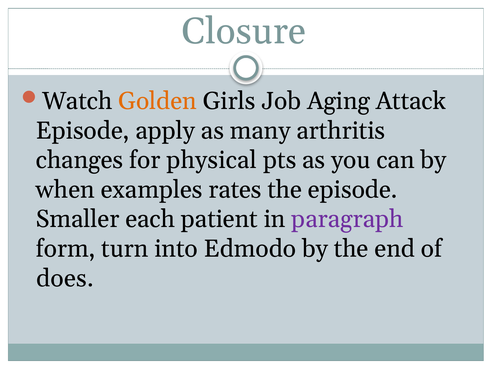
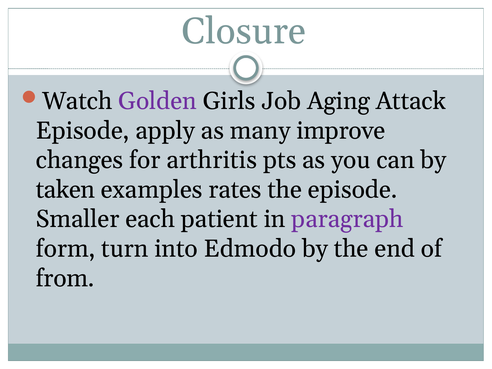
Golden colour: orange -> purple
arthritis: arthritis -> improve
physical: physical -> arthritis
when: when -> taken
does: does -> from
